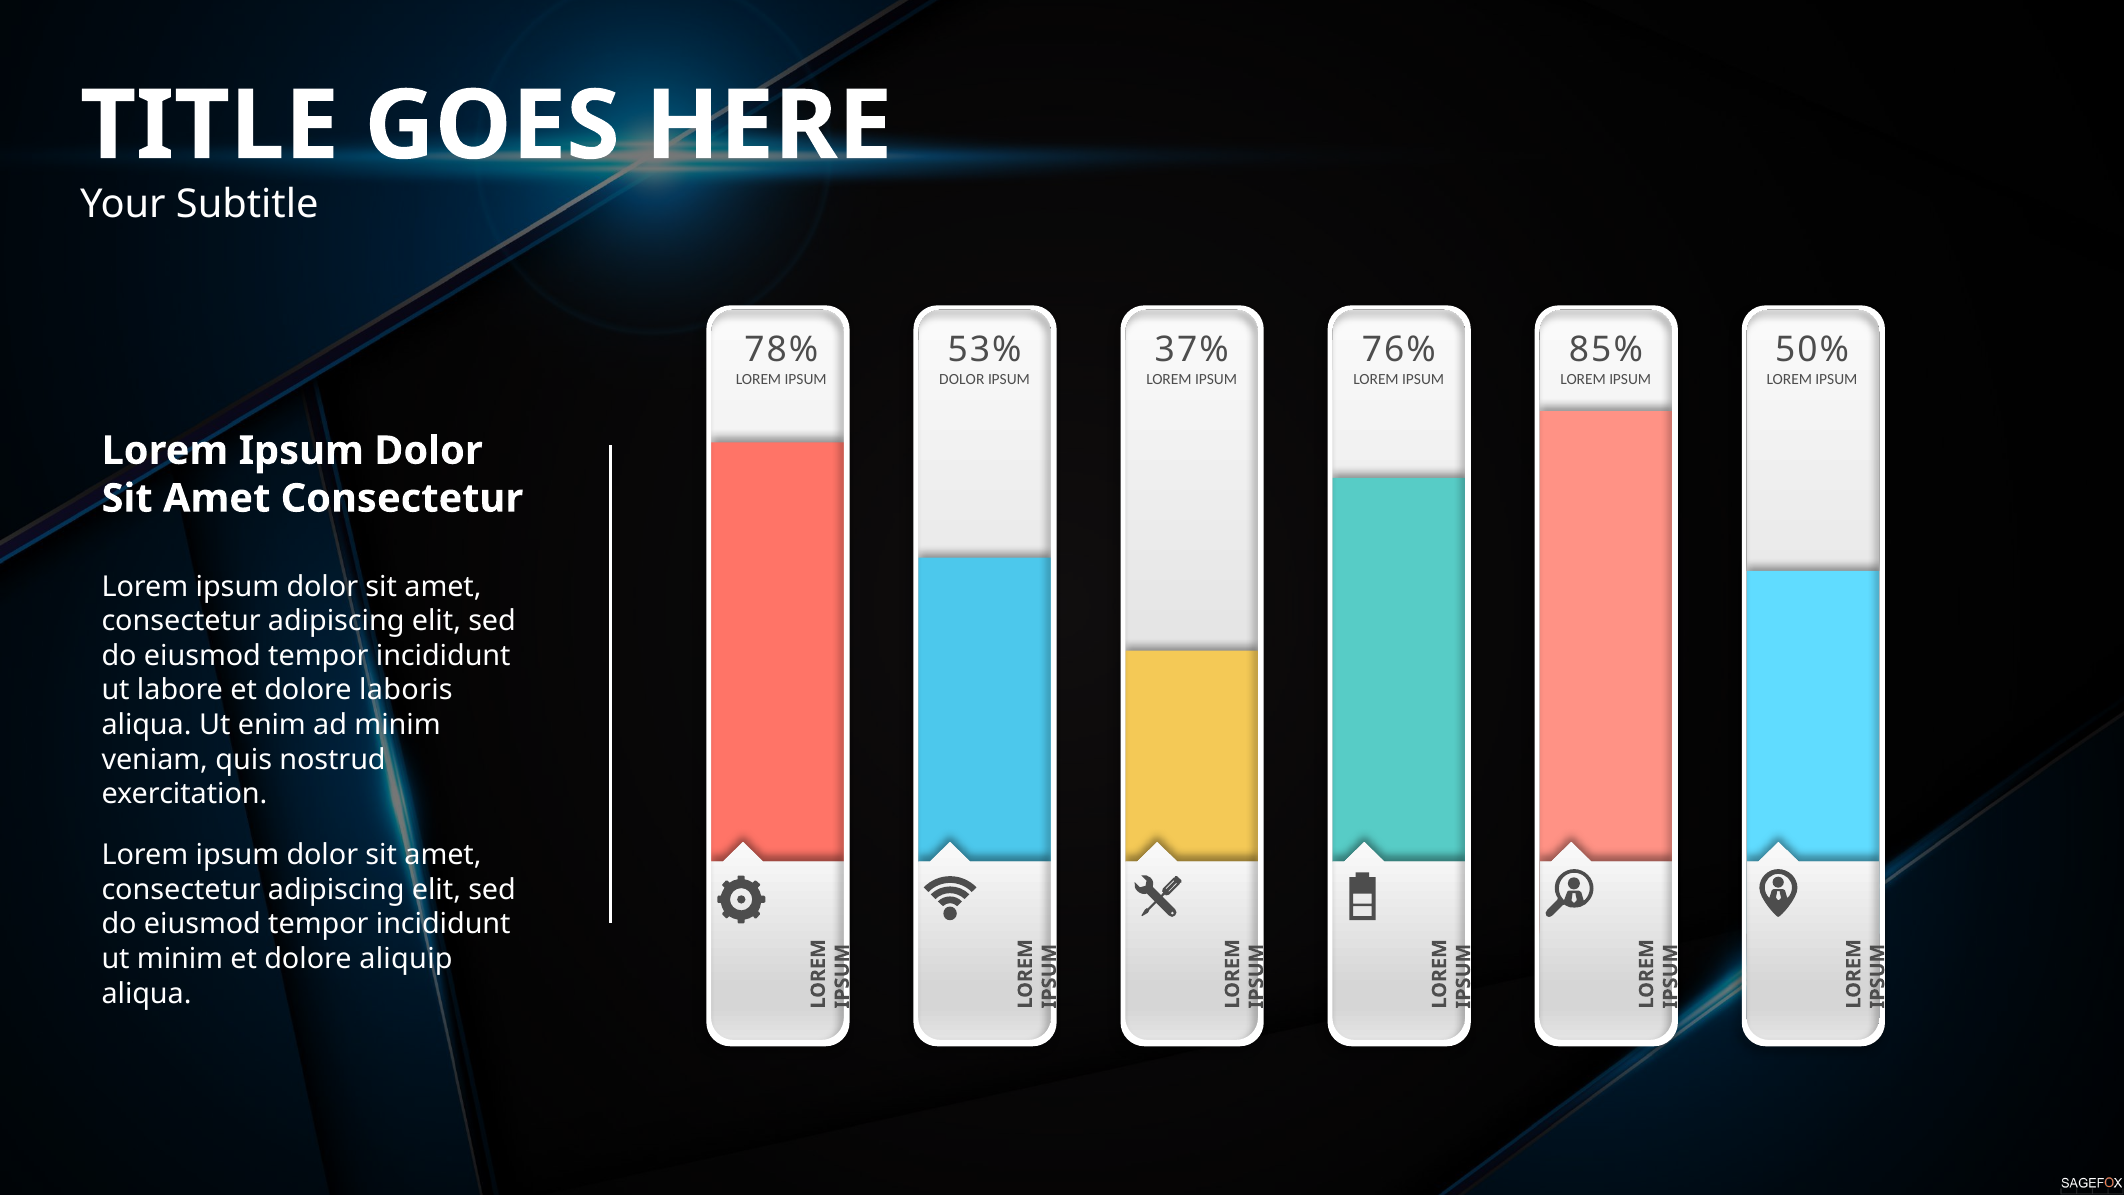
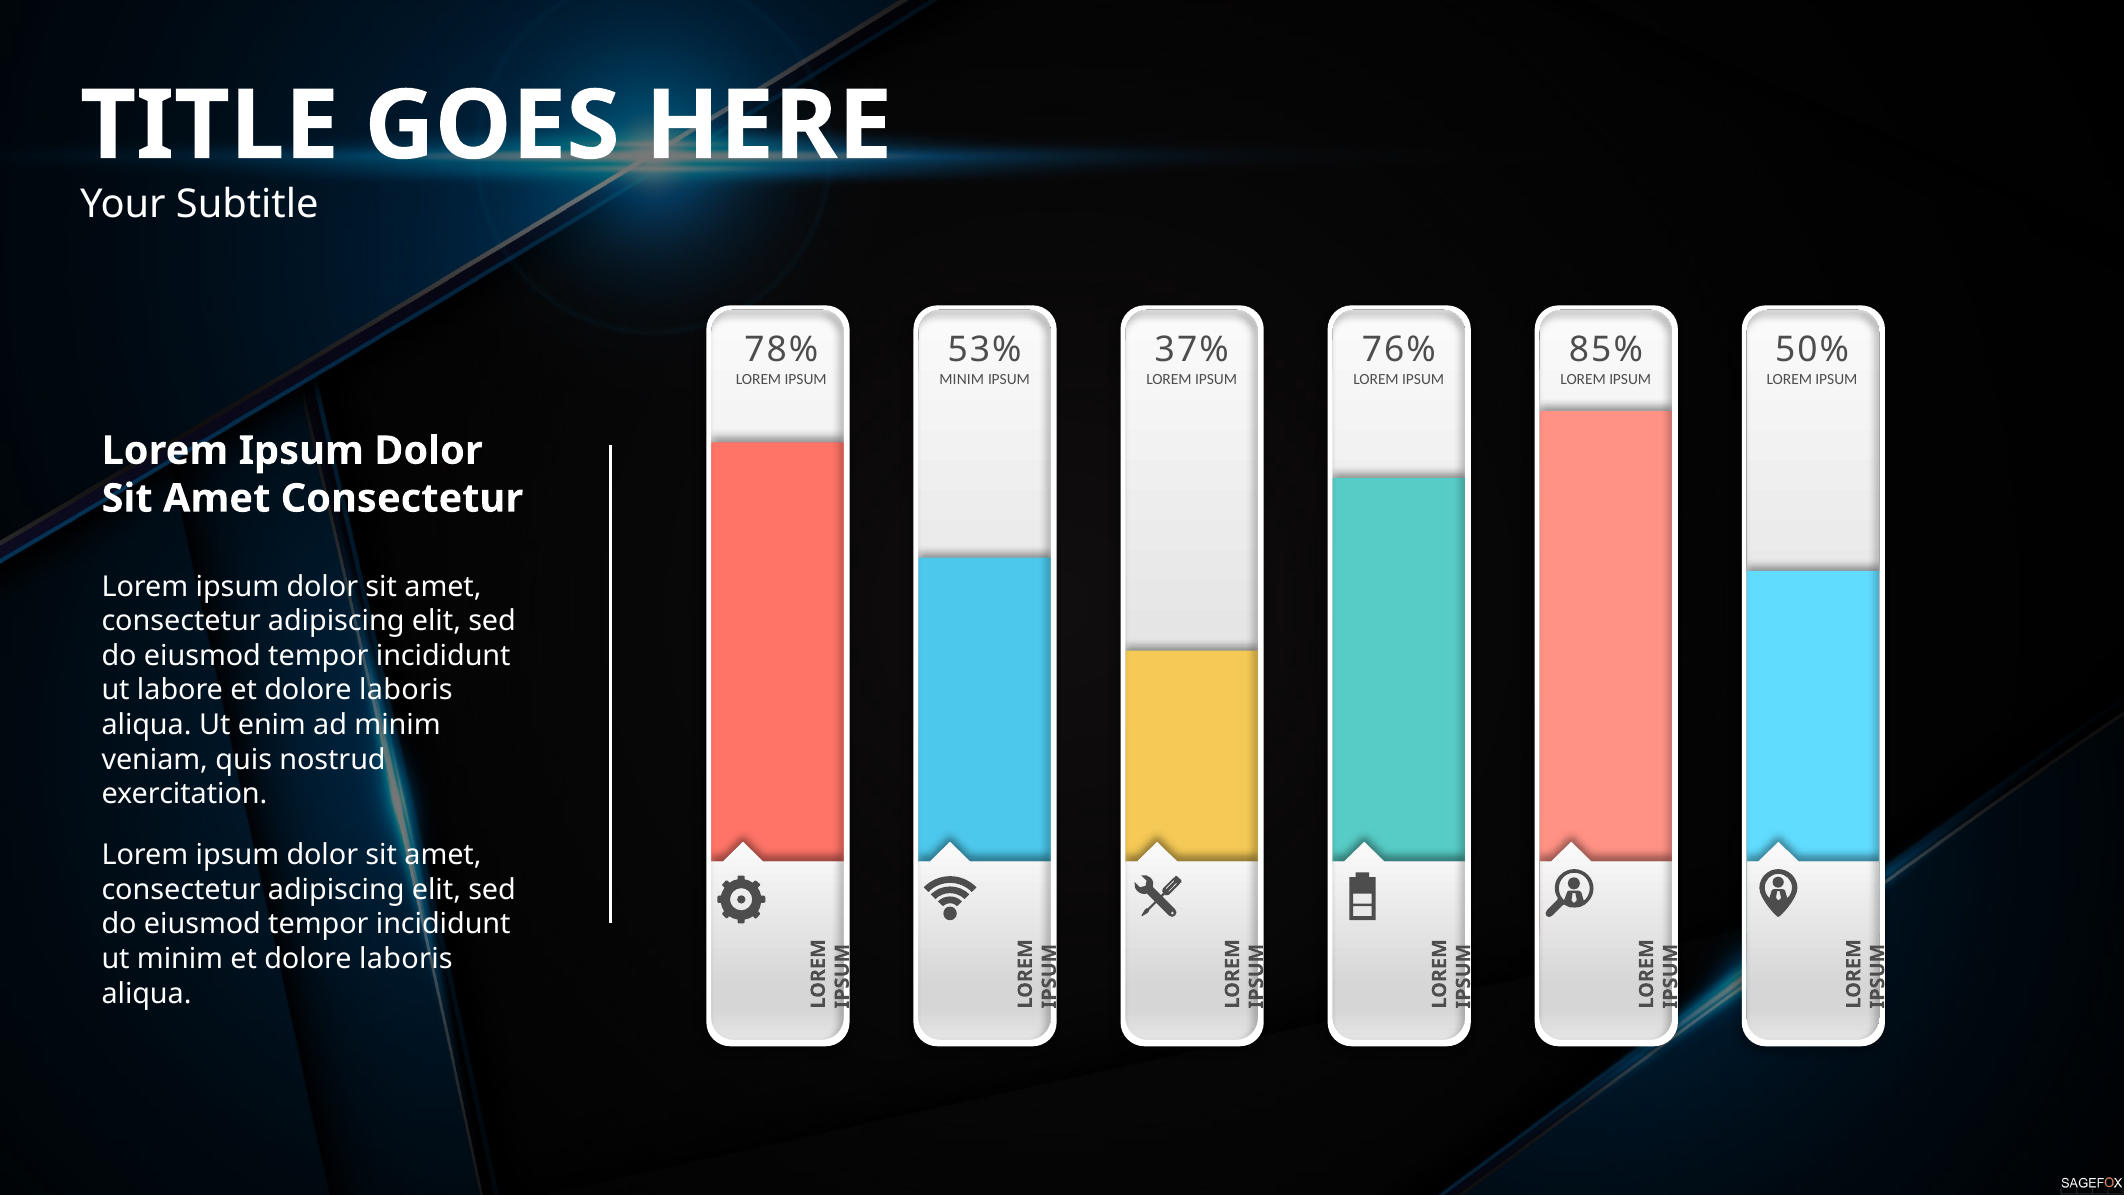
DOLOR at (962, 379): DOLOR -> MINIM
aliquip at (406, 959): aliquip -> laboris
